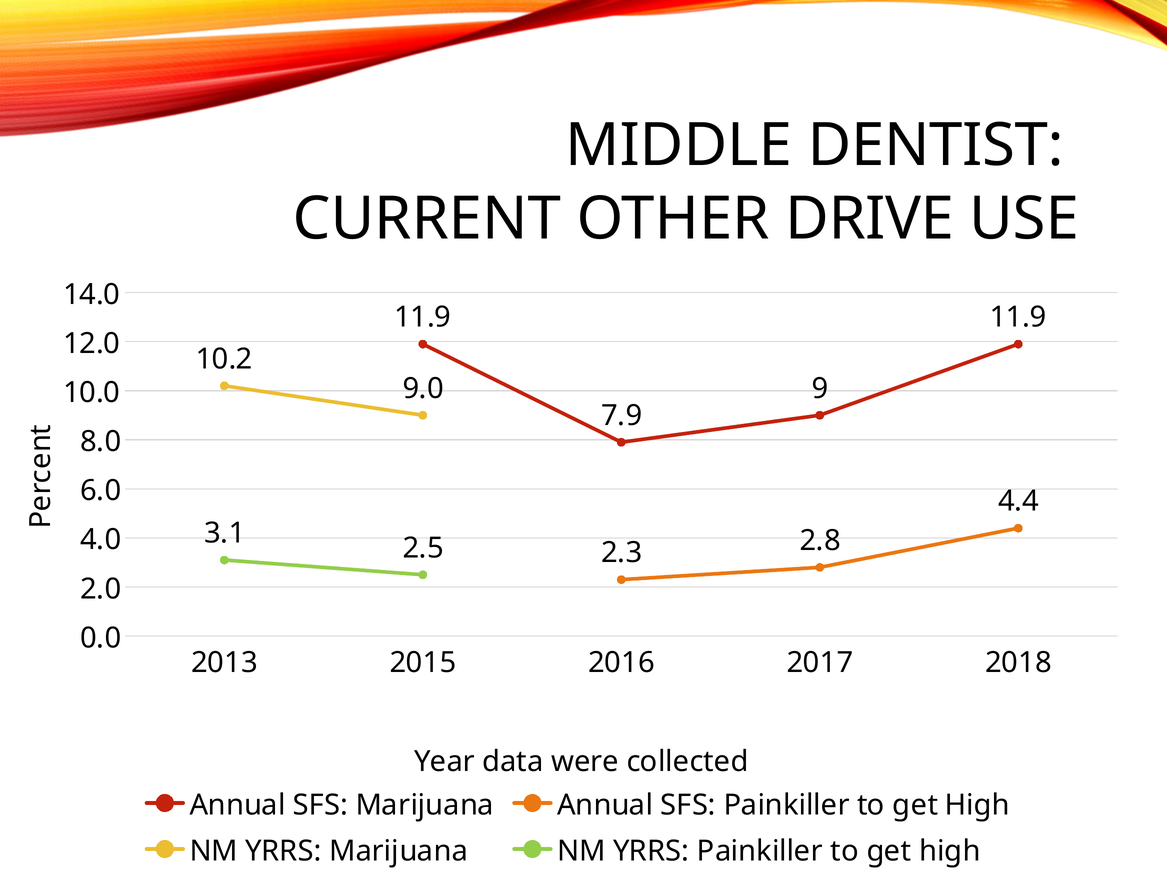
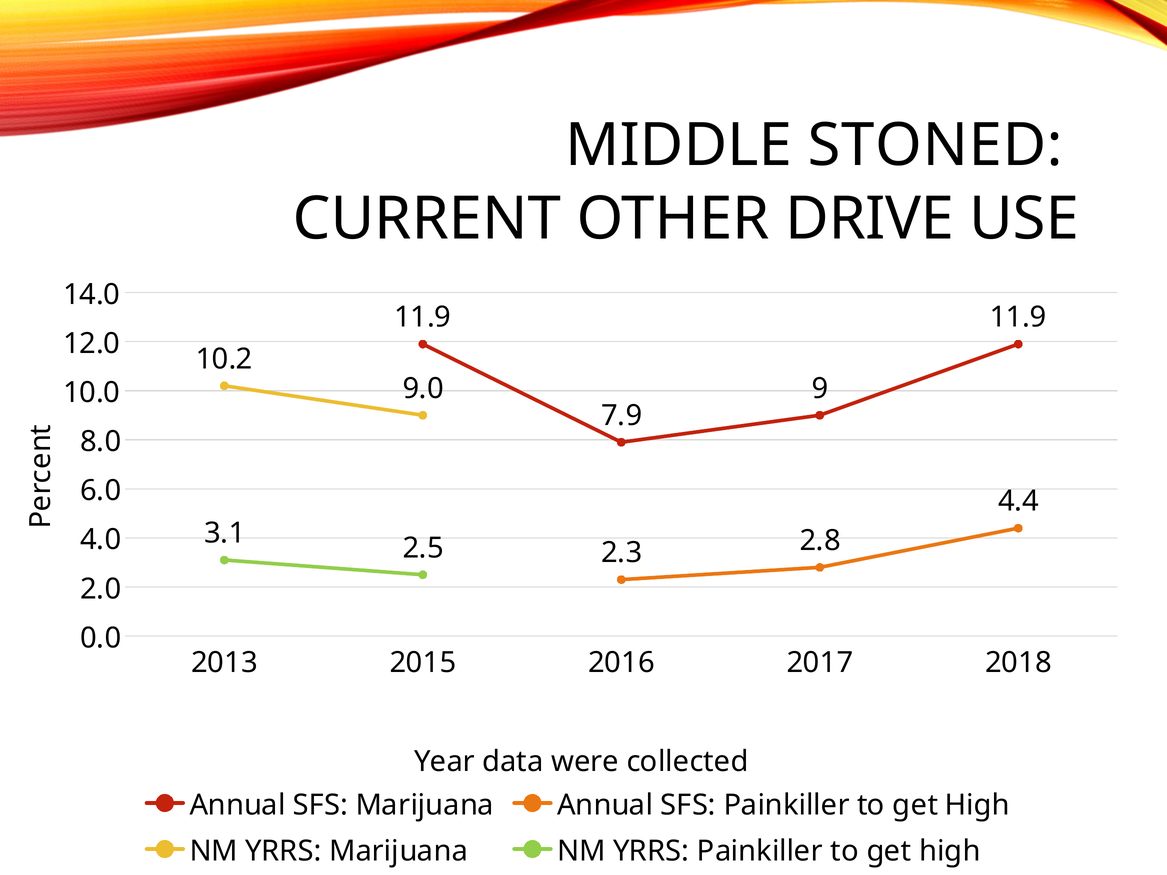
DENTIST: DENTIST -> STONED
